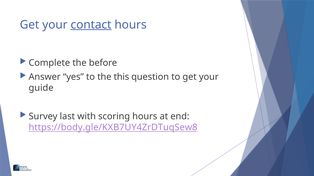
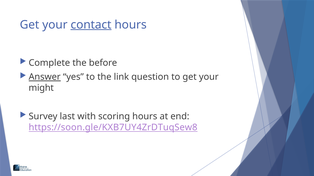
Answer underline: none -> present
this: this -> link
guide: guide -> might
https://body.gle/KXB7UY4ZrDTuqSew8: https://body.gle/KXB7UY4ZrDTuqSew8 -> https://soon.gle/KXB7UY4ZrDTuqSew8
